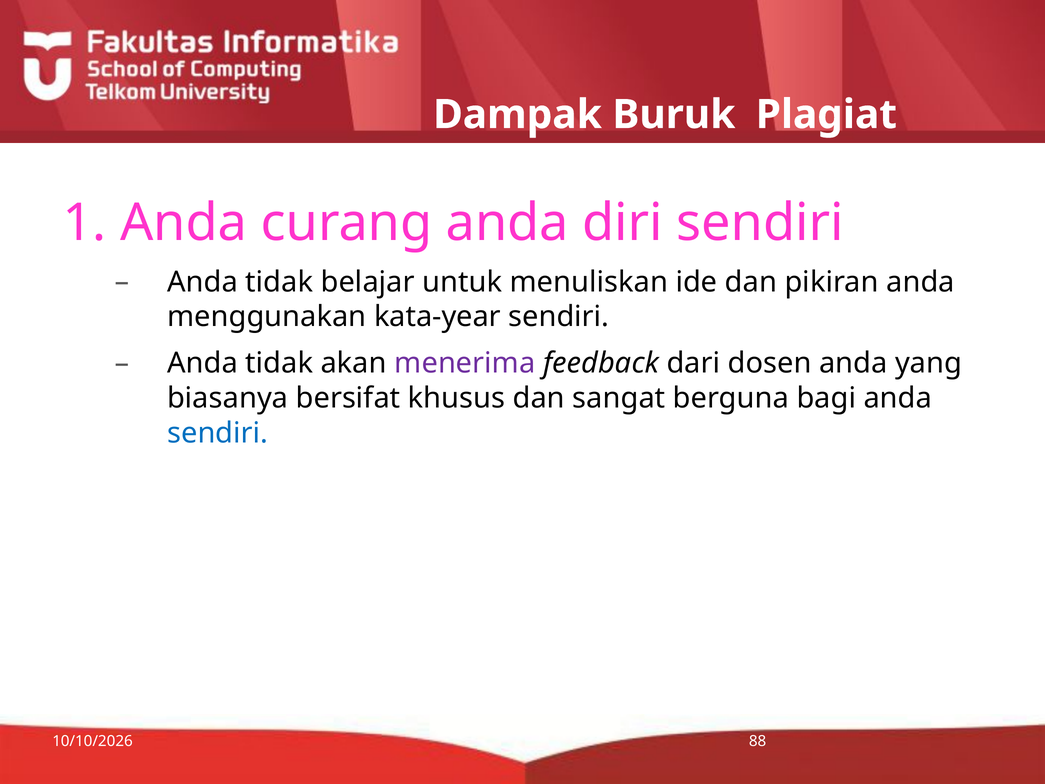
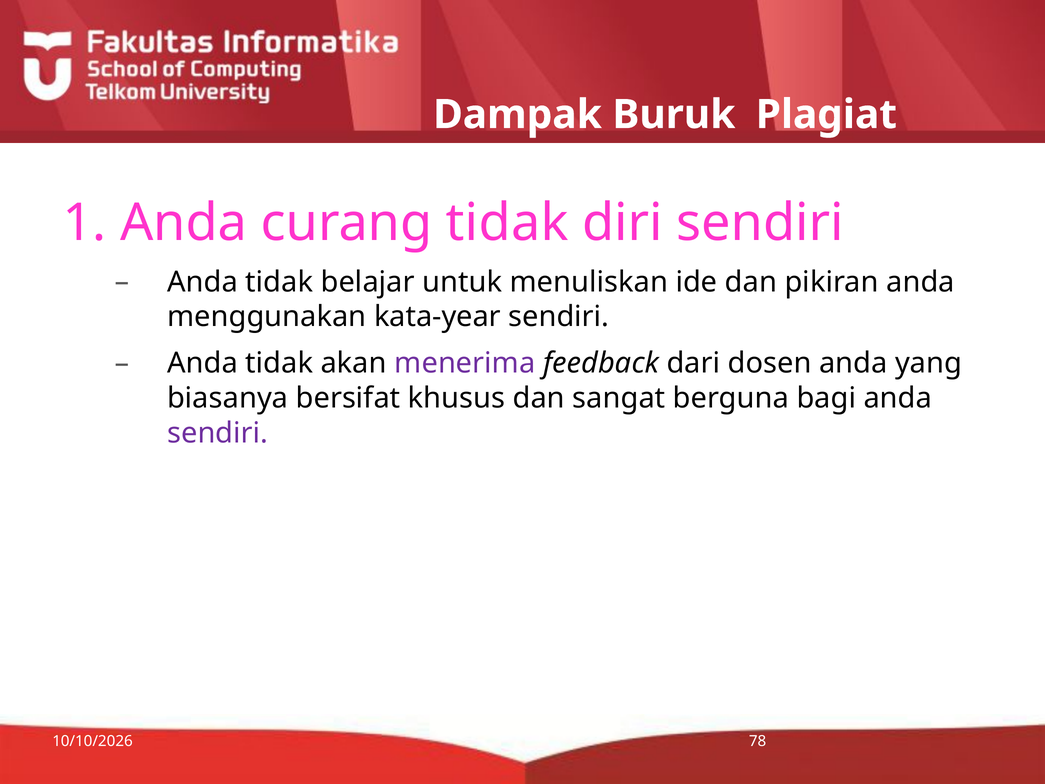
curang anda: anda -> tidak
sendiri at (218, 433) colour: blue -> purple
88: 88 -> 78
